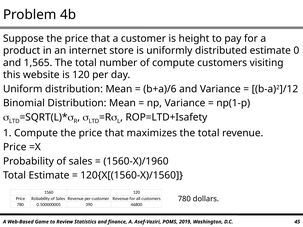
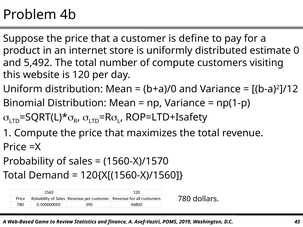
height: height -> define
1,565: 1,565 -> 5,492
b+a)/6: b+a)/6 -> b+a)/0
1560-X)/1960: 1560-X)/1960 -> 1560-X)/1570
Total Estimate: Estimate -> Demand
